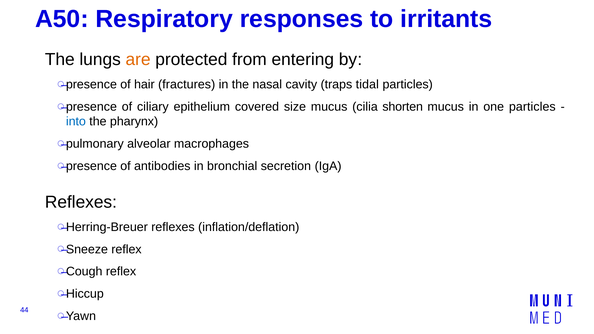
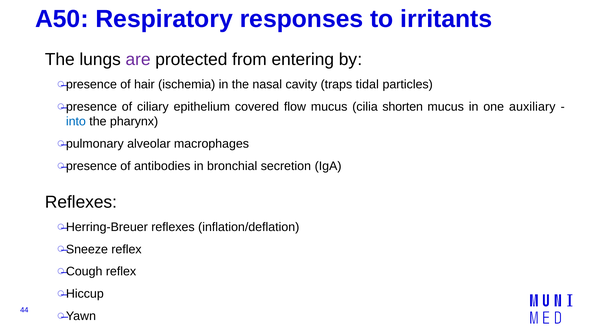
are colour: orange -> purple
fractures: fractures -> ischemia
size: size -> flow
one particles: particles -> auxiliary
